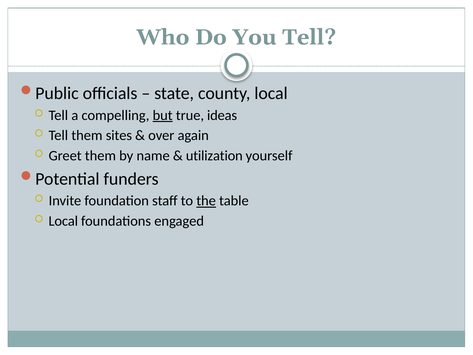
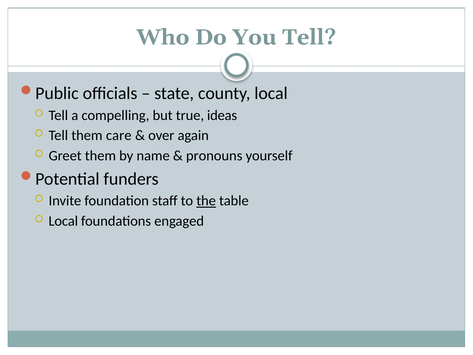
but underline: present -> none
sites: sites -> care
utilization: utilization -> pronouns
